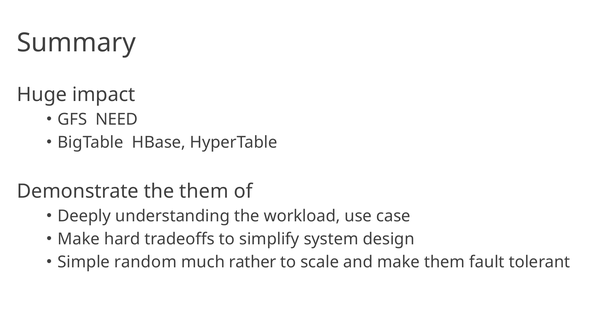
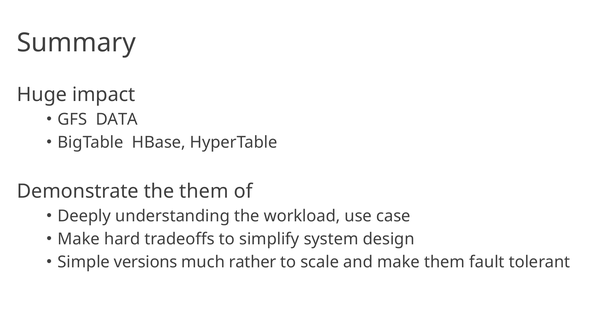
NEED: NEED -> DATA
random: random -> versions
